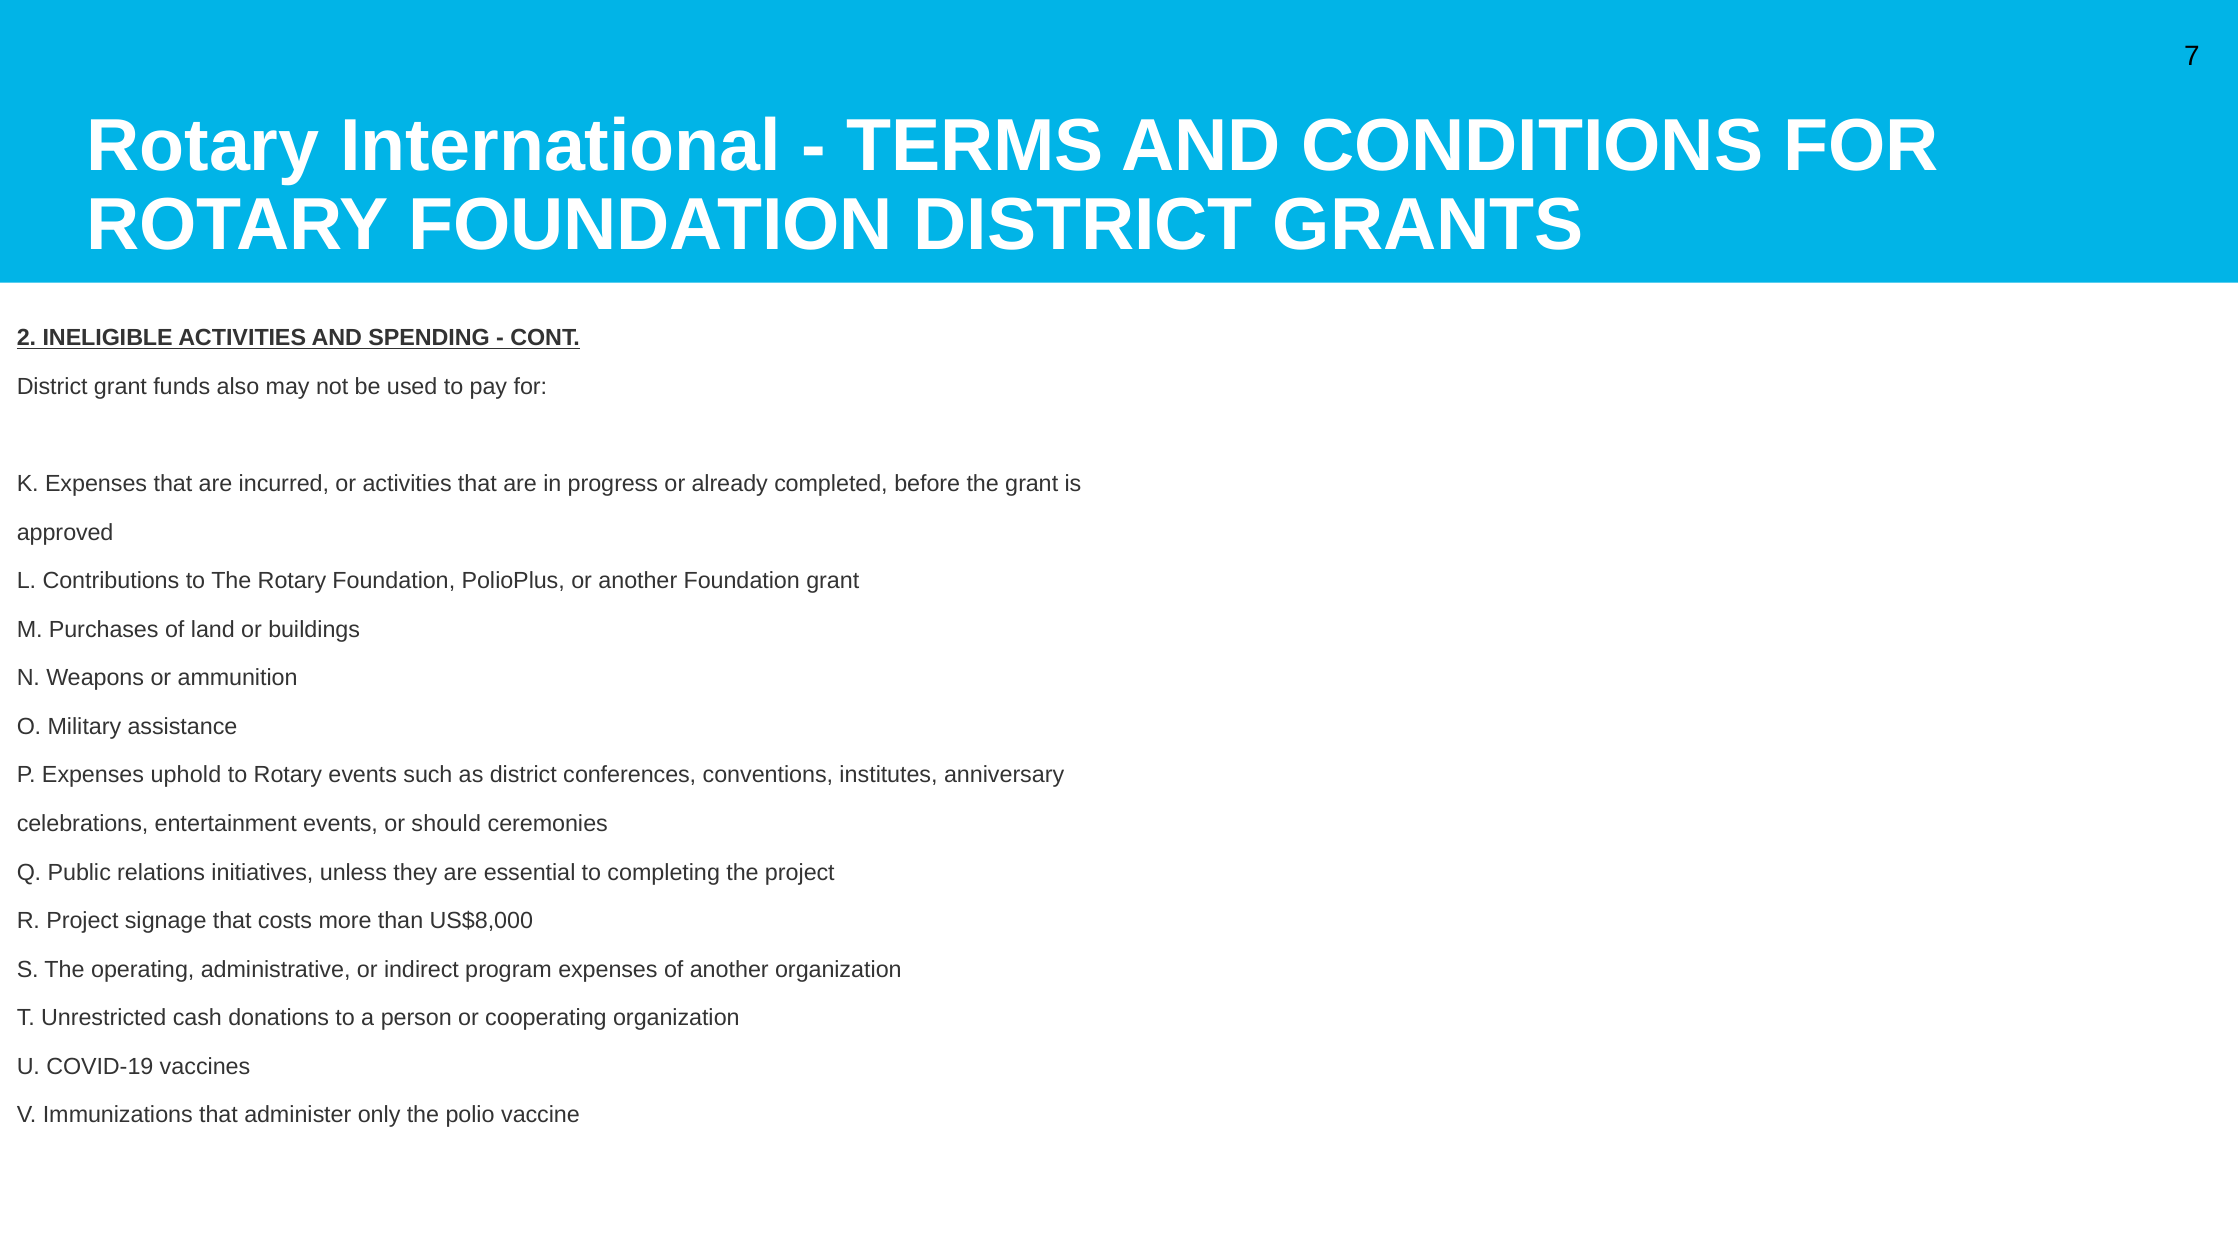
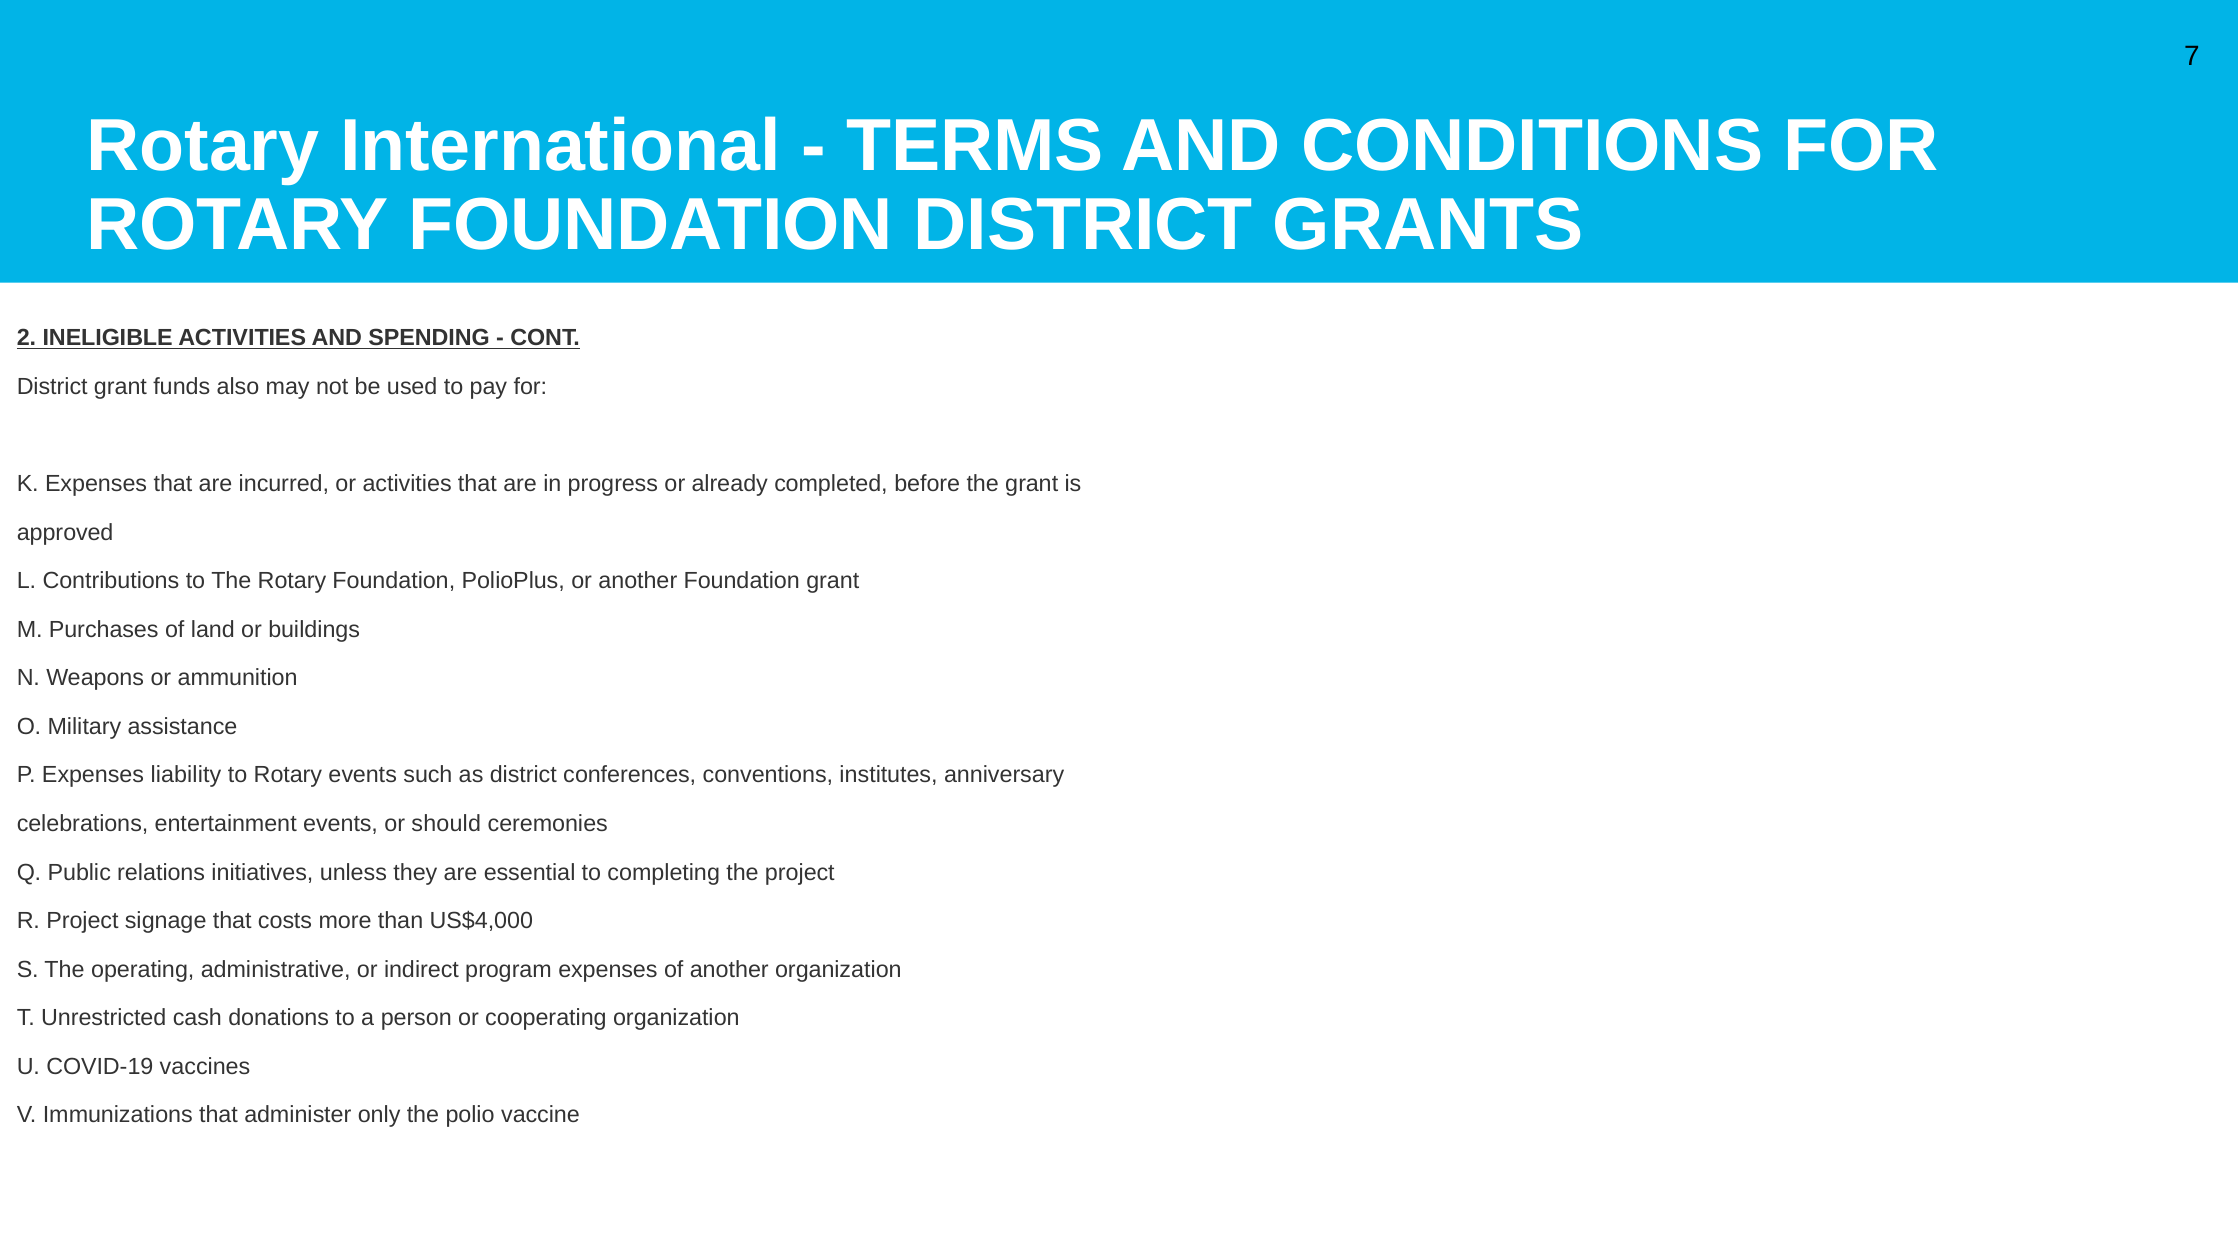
uphold: uphold -> liability
US$8,000: US$8,000 -> US$4,000
